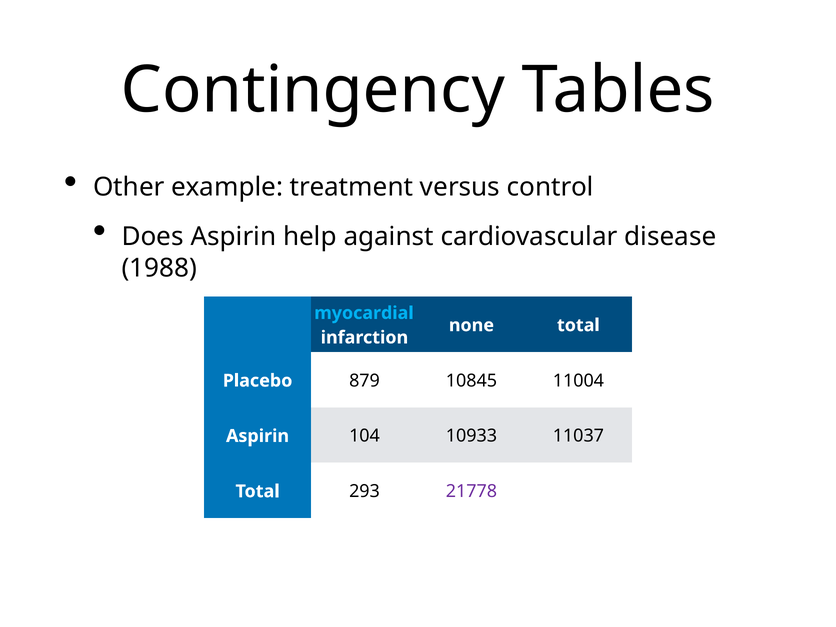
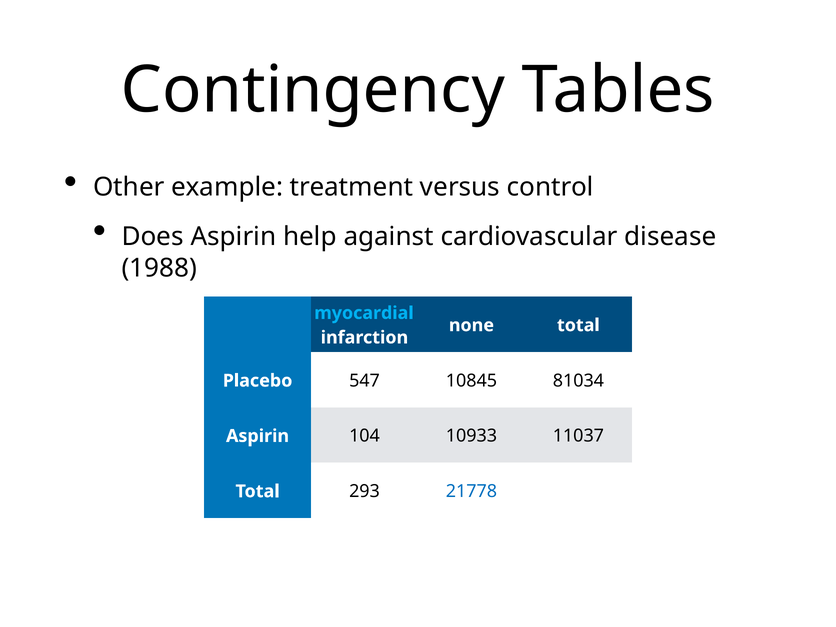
879: 879 -> 547
11004: 11004 -> 81034
21778 colour: purple -> blue
